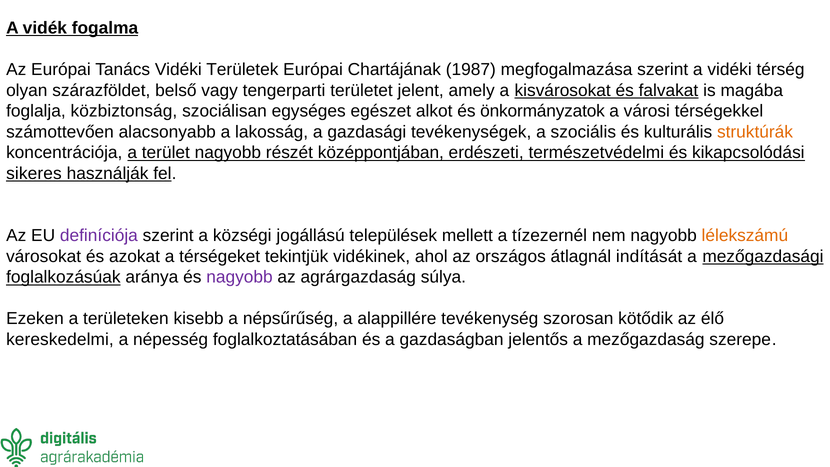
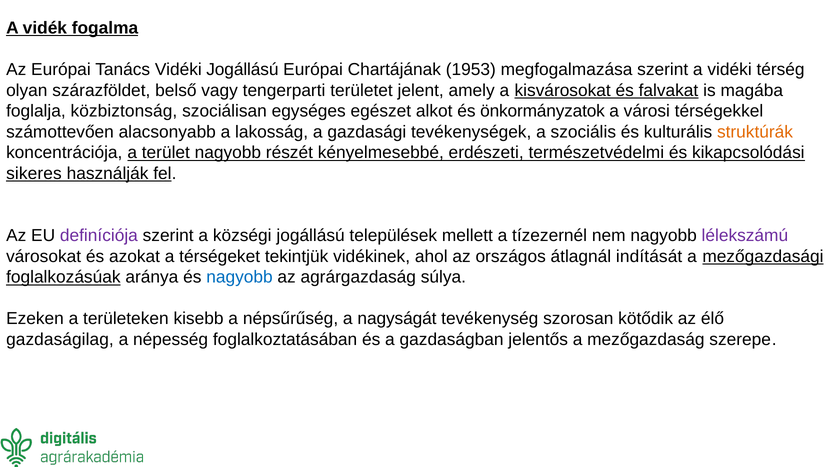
Vidéki Területek: Területek -> Jogállású
1987: 1987 -> 1953
középpontjában: középpontjában -> kényelmesebbé
lélekszámú colour: orange -> purple
nagyobb at (239, 277) colour: purple -> blue
alappillére: alappillére -> nagyságát
kereskedelmi: kereskedelmi -> gazdaságilag
